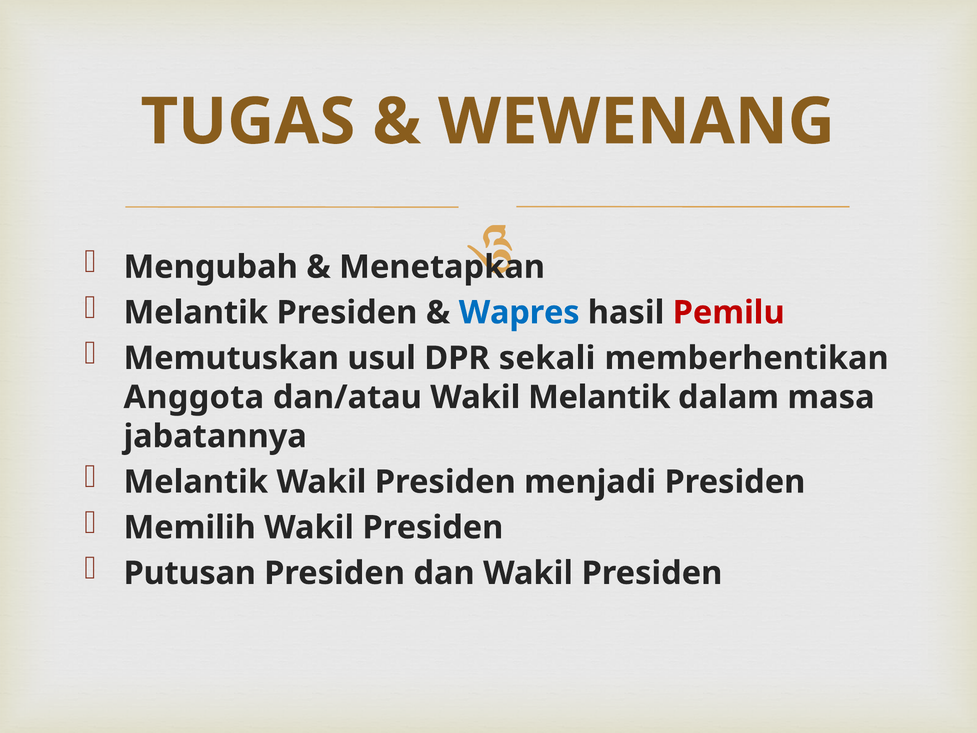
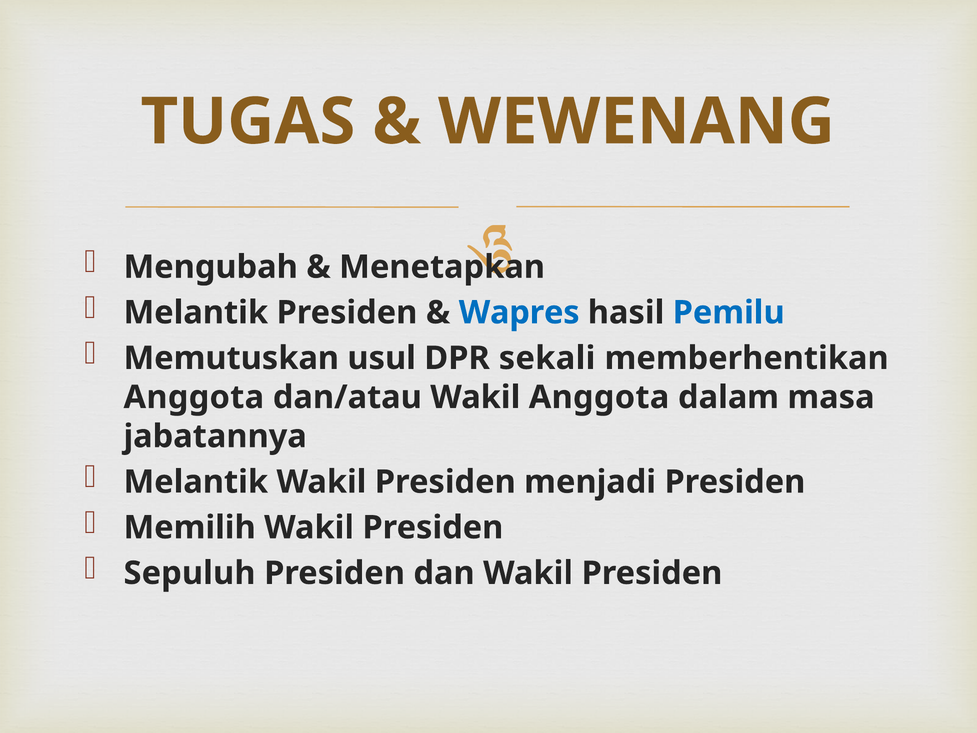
Pemilu colour: red -> blue
Wakil Melantik: Melantik -> Anggota
Putusan: Putusan -> Sepuluh
